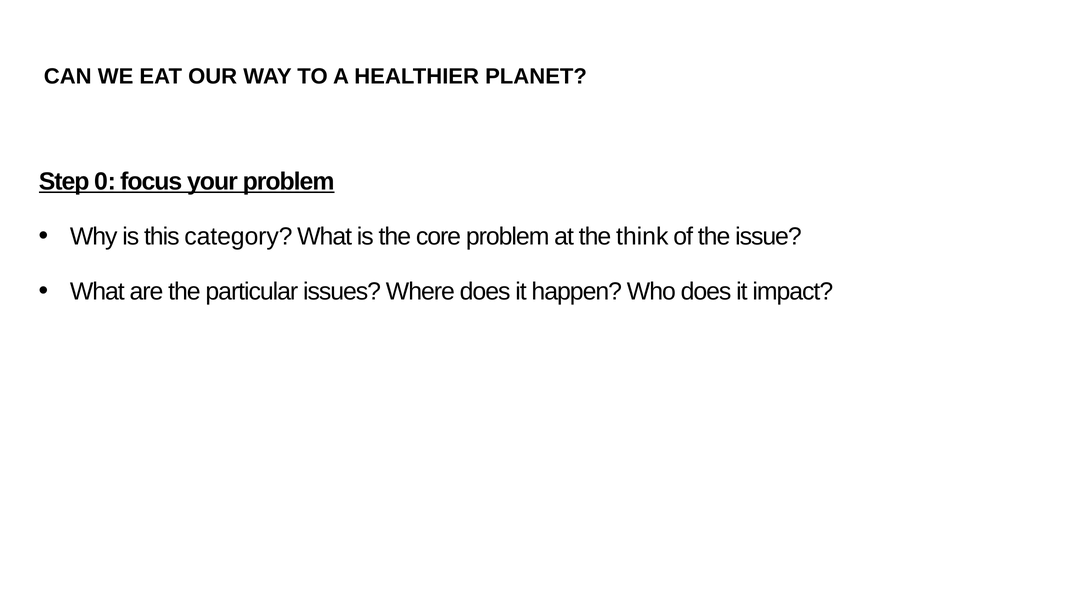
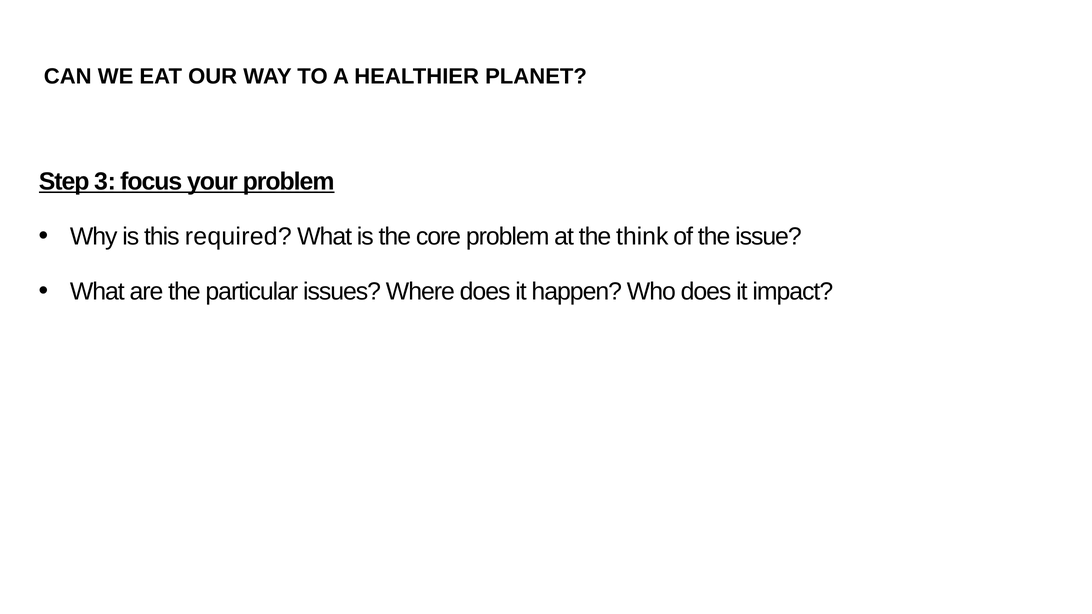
0: 0 -> 3
category: category -> required
